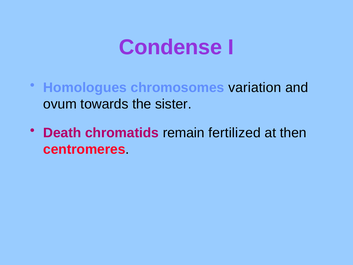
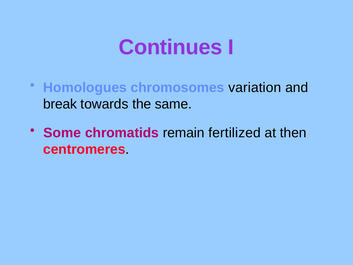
Condense: Condense -> Continues
ovum: ovum -> break
sister: sister -> same
Death: Death -> Some
